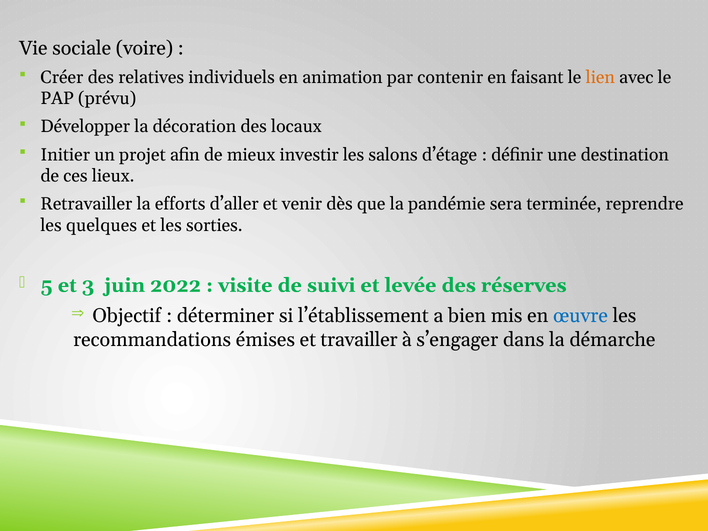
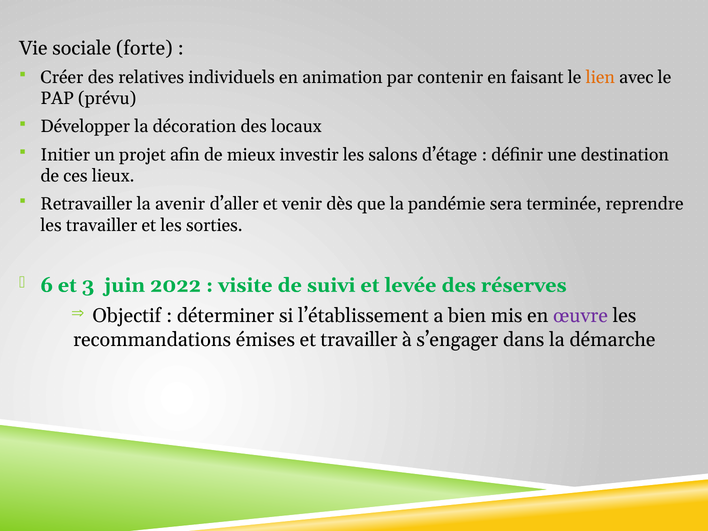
voire: voire -> forte
efforts: efforts -> avenir
les quelques: quelques -> travailler
5: 5 -> 6
œuvre colour: blue -> purple
